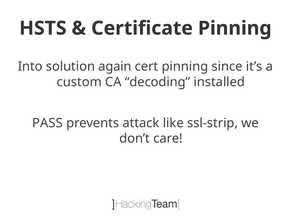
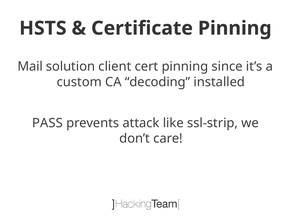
Into: Into -> Mail
again: again -> client
